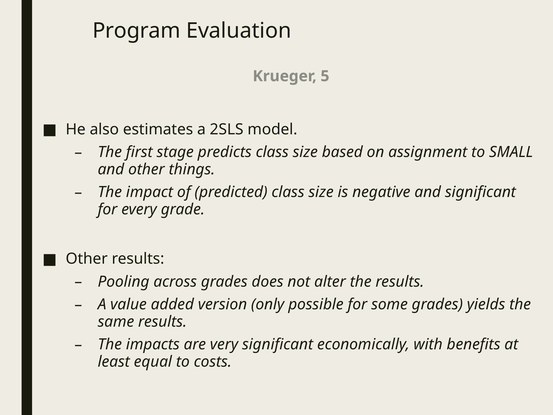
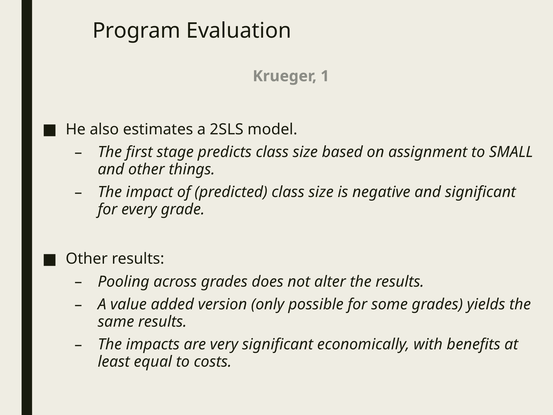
5: 5 -> 1
